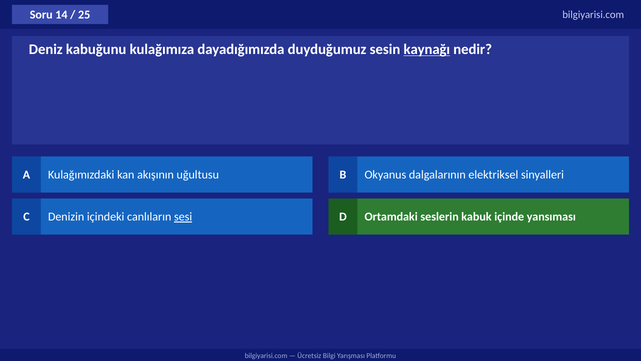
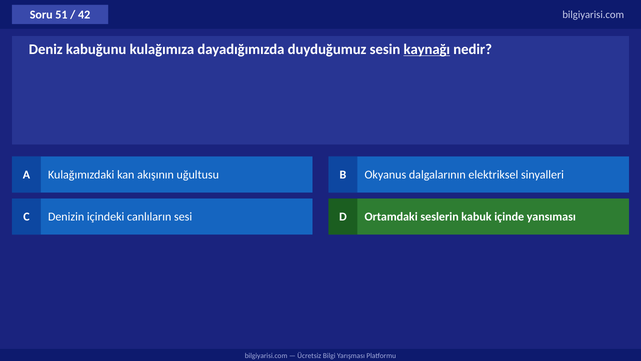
14: 14 -> 51
25: 25 -> 42
sesi underline: present -> none
